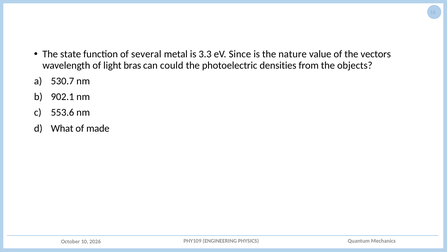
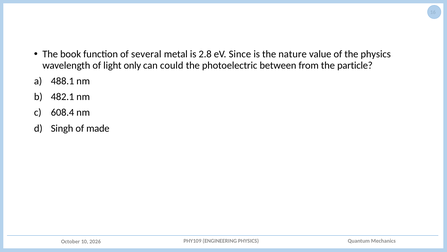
state: state -> book
3.3: 3.3 -> 2.8
the vectors: vectors -> physics
bras: bras -> only
densities: densities -> between
objects: objects -> particle
530.7: 530.7 -> 488.1
902.1: 902.1 -> 482.1
553.6: 553.6 -> 608.4
What: What -> Singh
